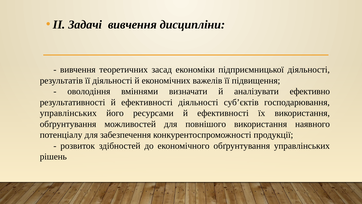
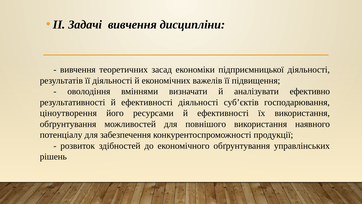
управлінських at (68, 113): управлінських -> ціноутворення
